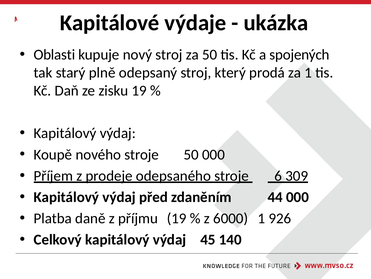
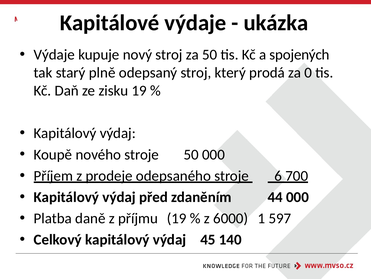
Oblasti at (54, 55): Oblasti -> Výdaje
za 1: 1 -> 0
309: 309 -> 700
926: 926 -> 597
